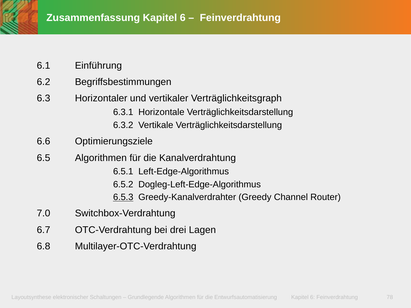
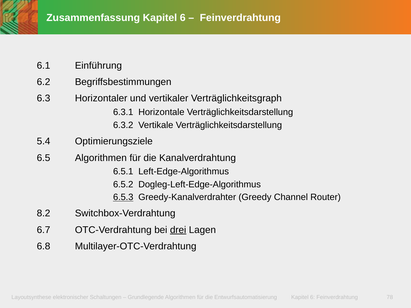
6.6: 6.6 -> 5.4
7.0: 7.0 -> 8.2
drei underline: none -> present
